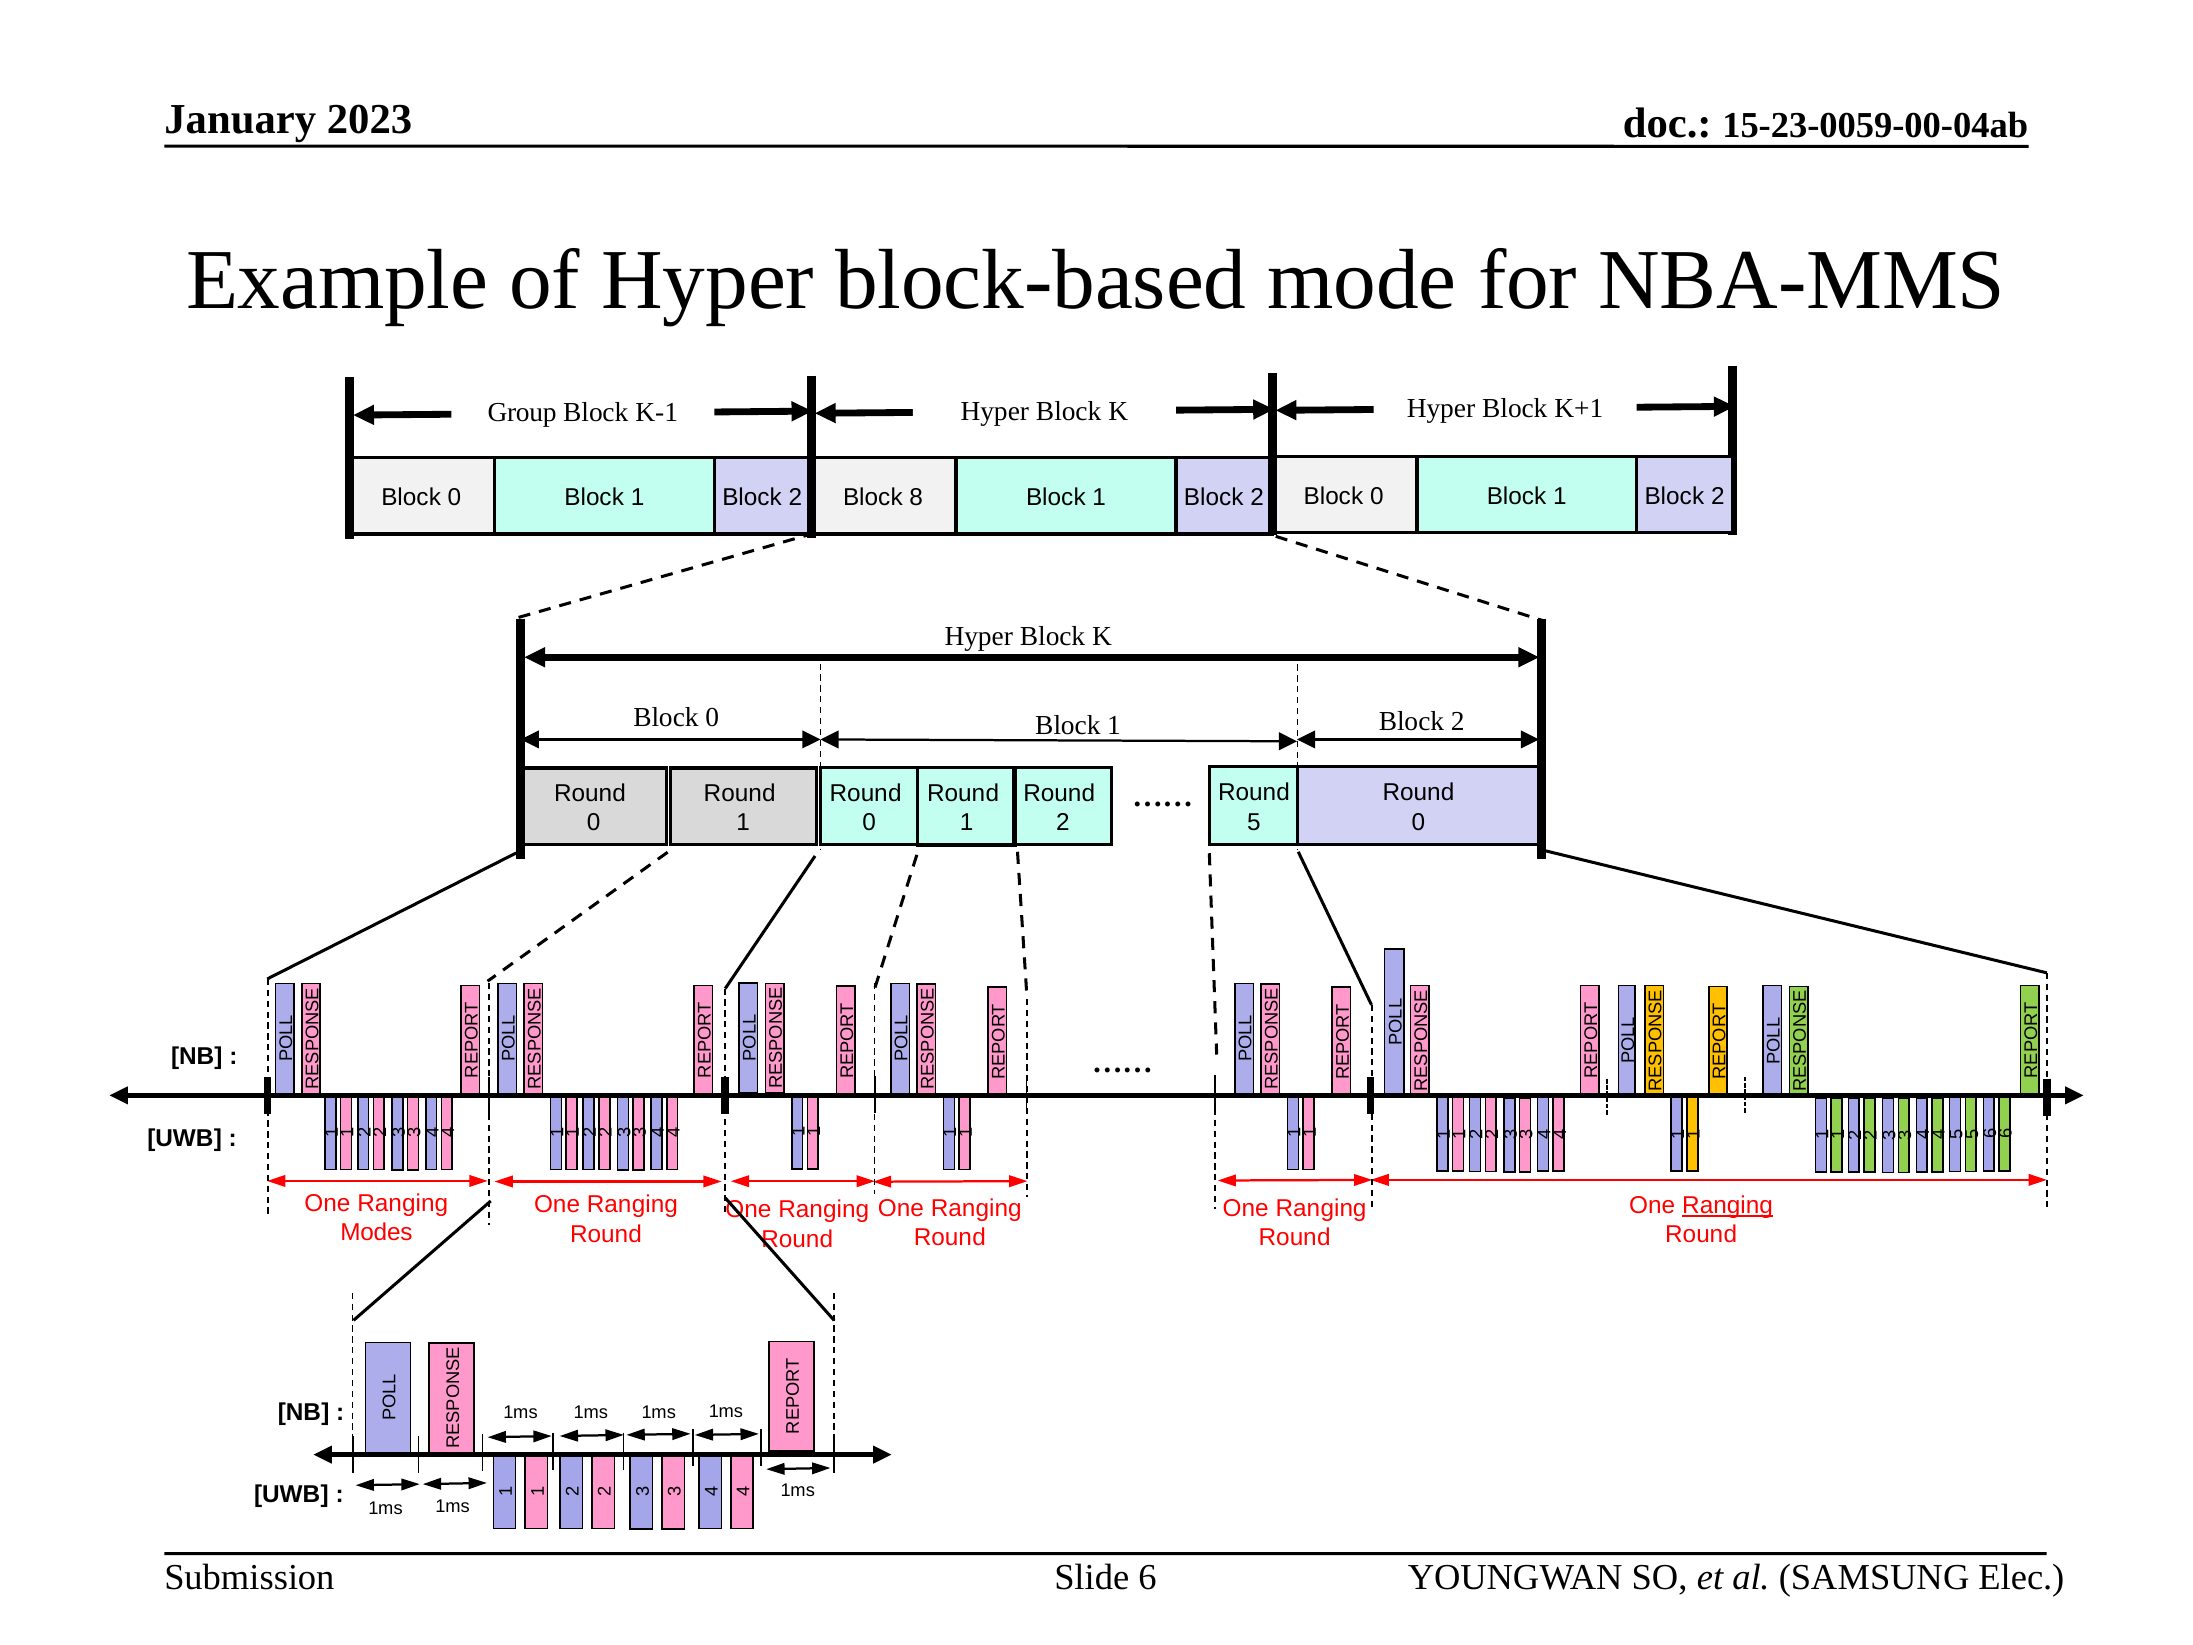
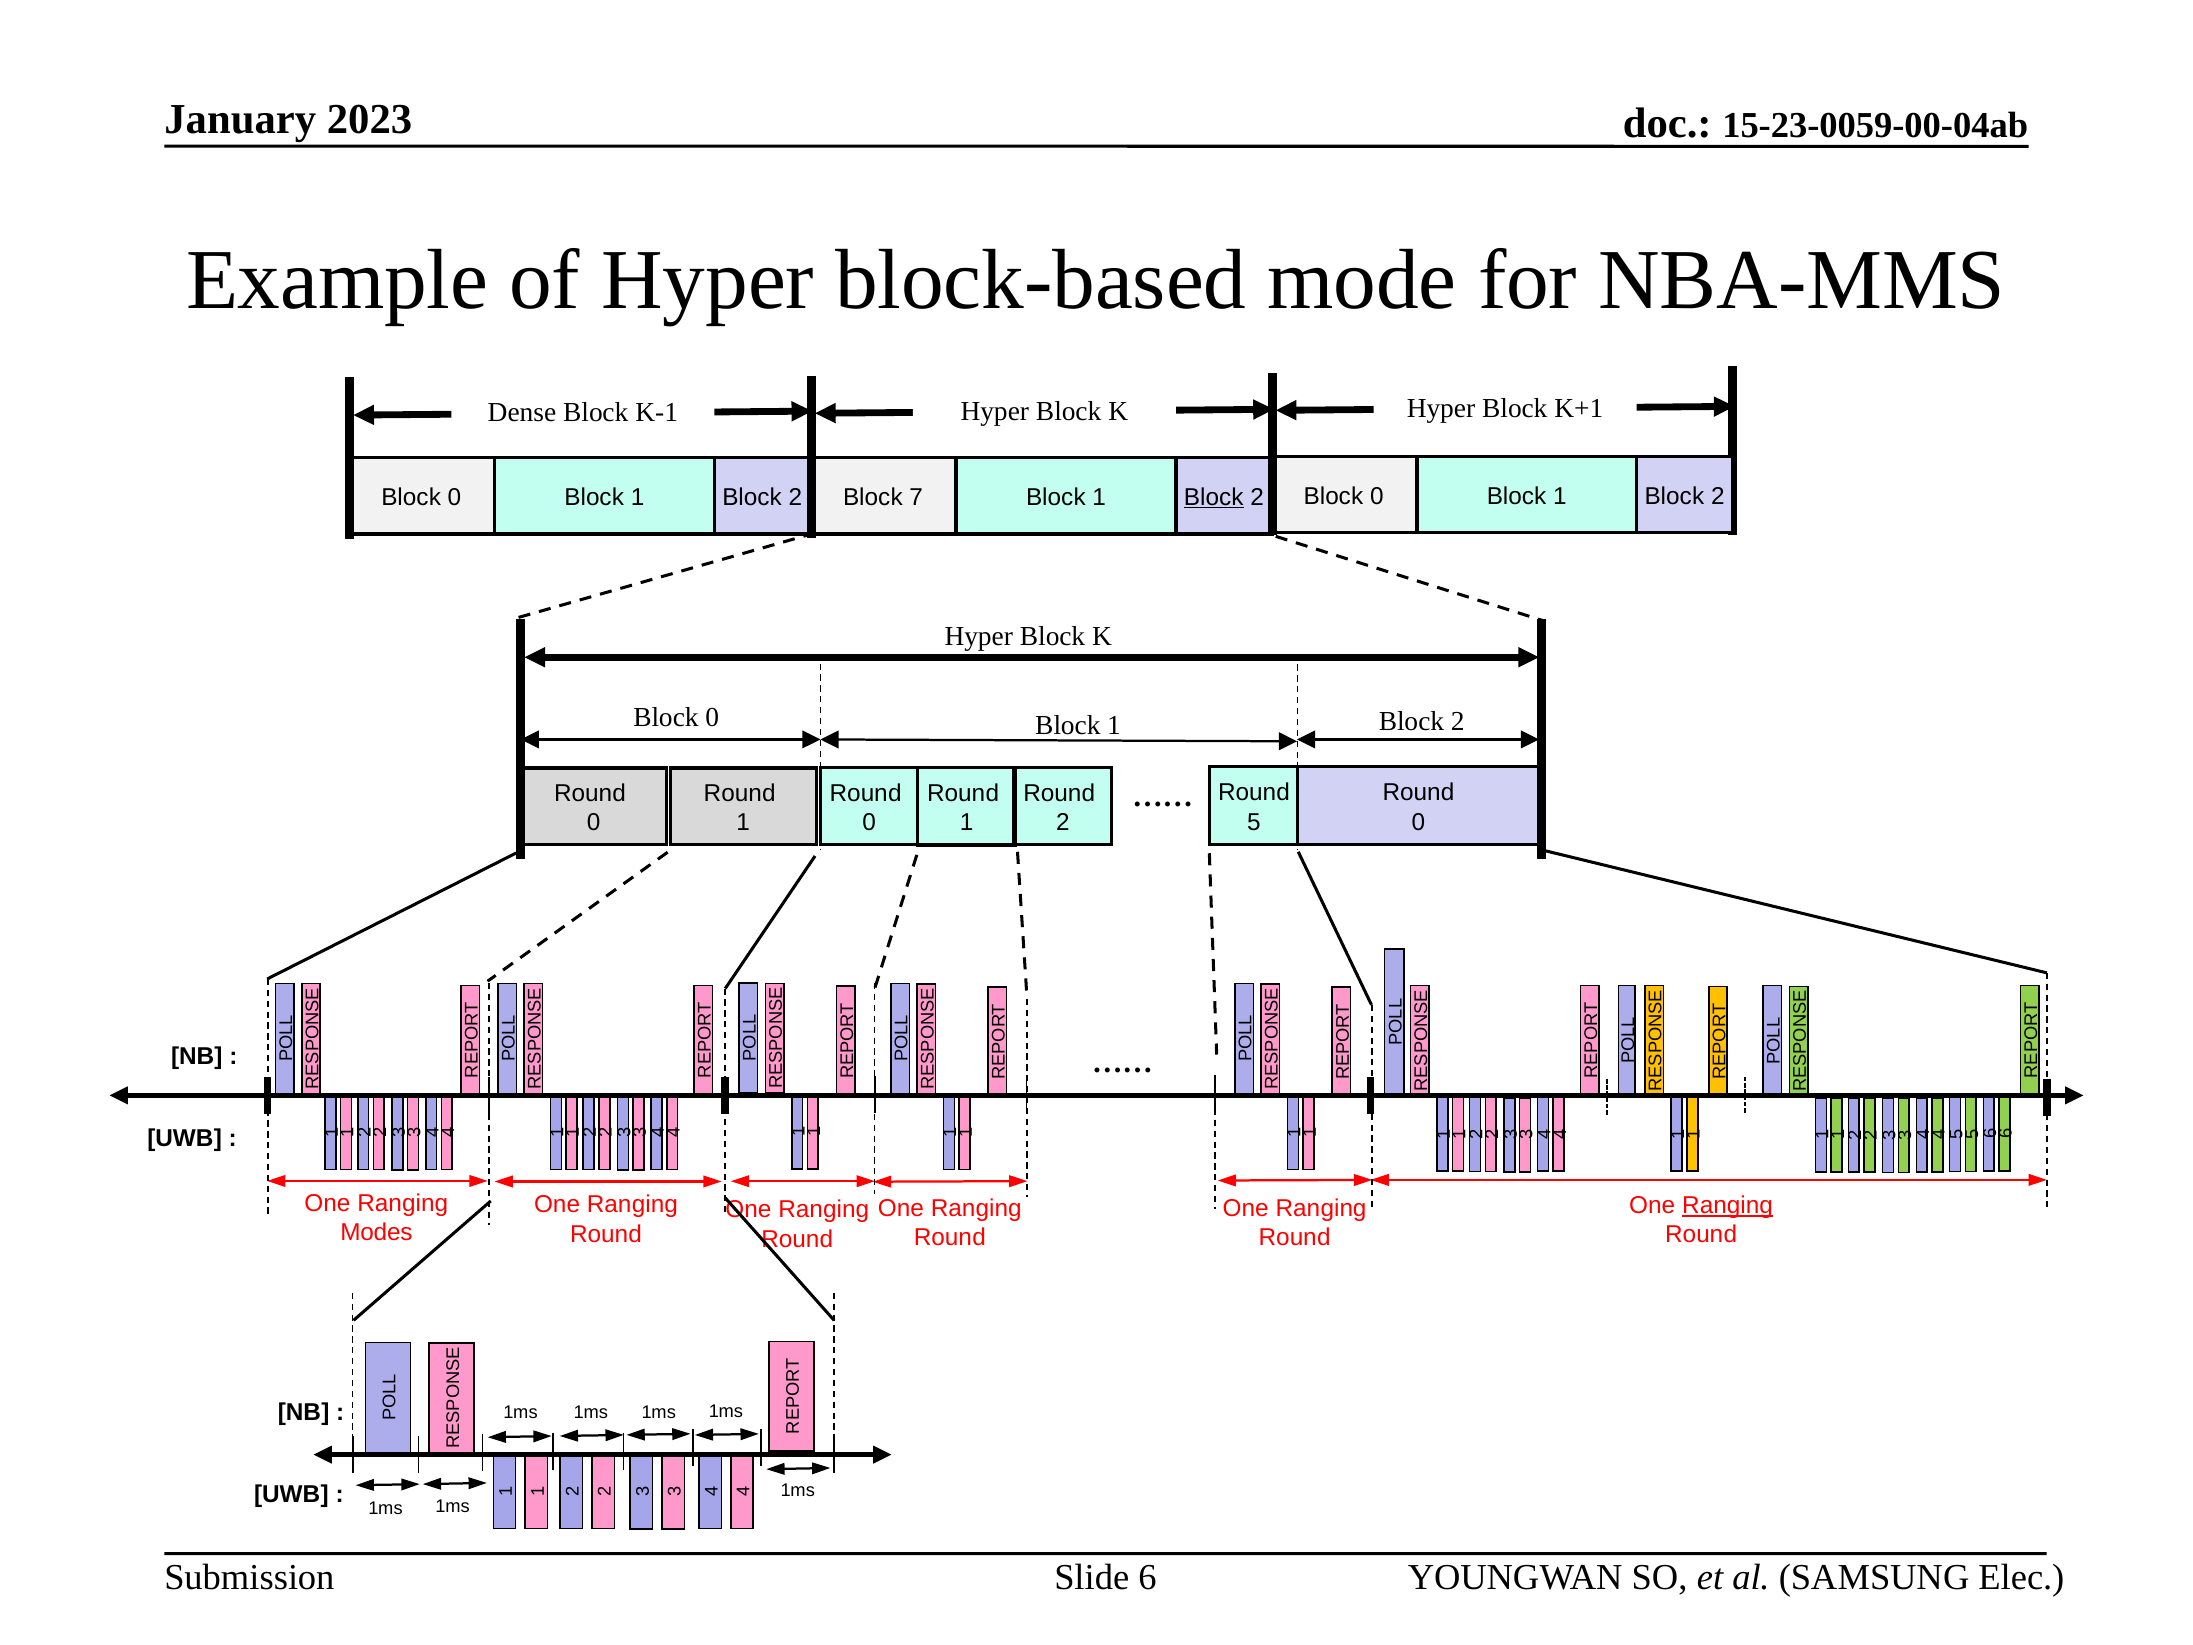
Group: Group -> Dense
8: 8 -> 7
Block at (1214, 497) underline: none -> present
